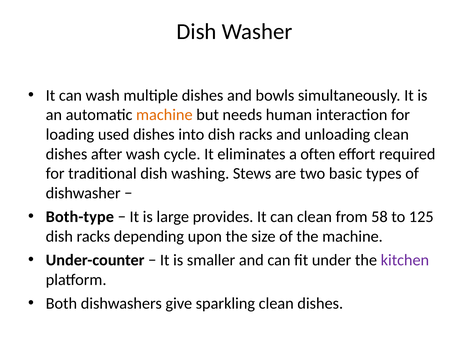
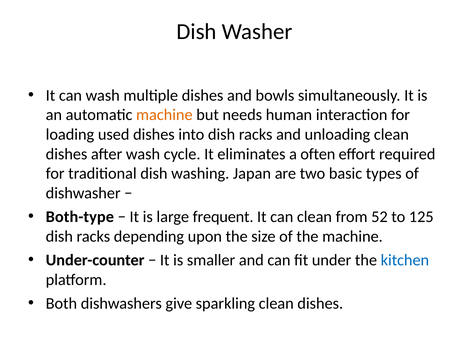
Stews: Stews -> Japan
provides: provides -> frequent
58: 58 -> 52
kitchen colour: purple -> blue
